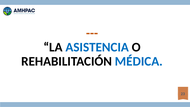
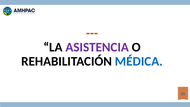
ASISTENCIA colour: blue -> purple
